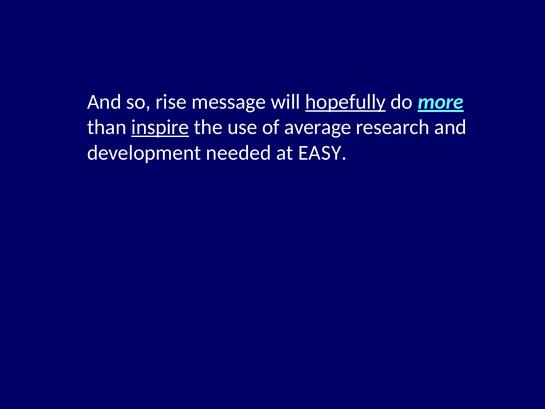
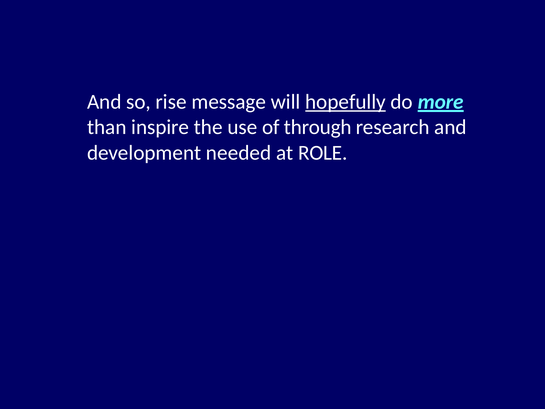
inspire underline: present -> none
average: average -> through
EASY: EASY -> ROLE
